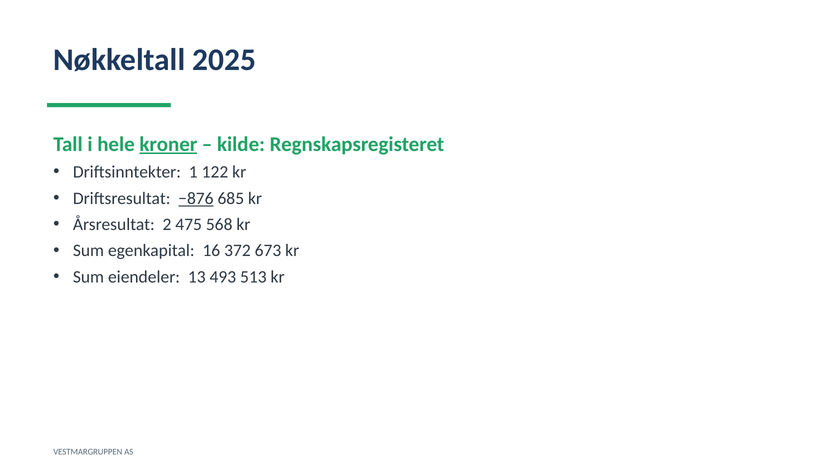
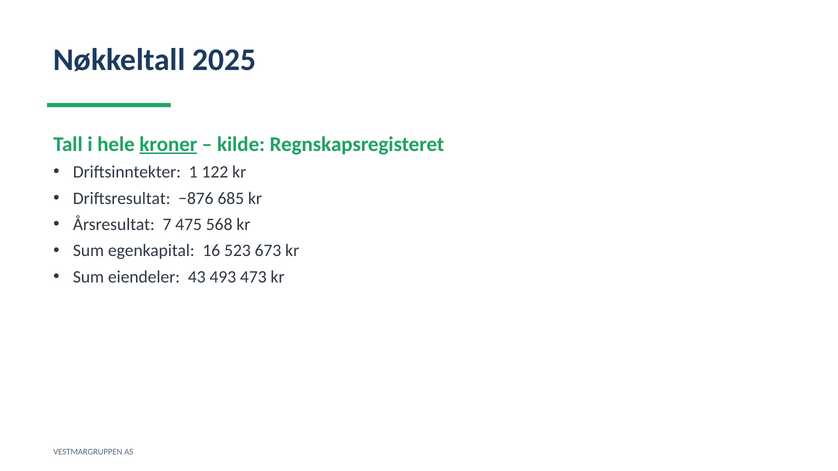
−876 underline: present -> none
2: 2 -> 7
372: 372 -> 523
13: 13 -> 43
513: 513 -> 473
